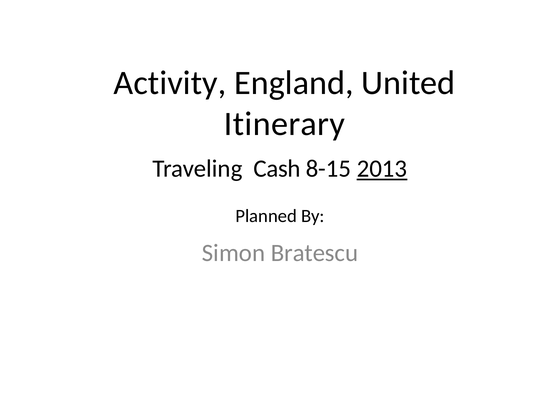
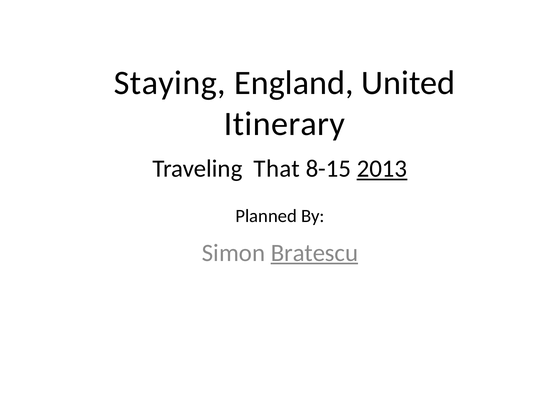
Activity: Activity -> Staying
Cash: Cash -> That
Bratescu underline: none -> present
